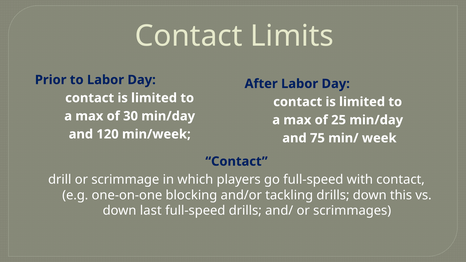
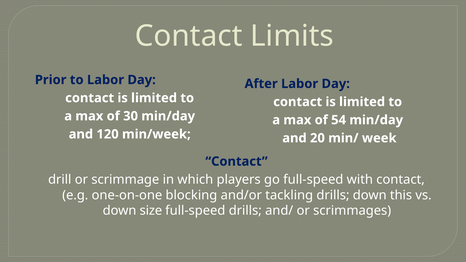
25: 25 -> 54
75: 75 -> 20
last: last -> size
